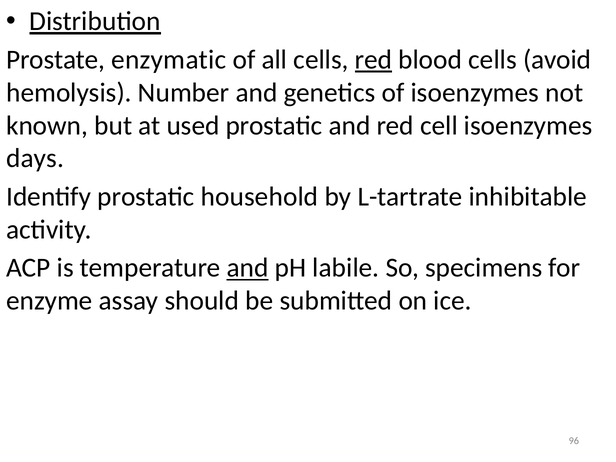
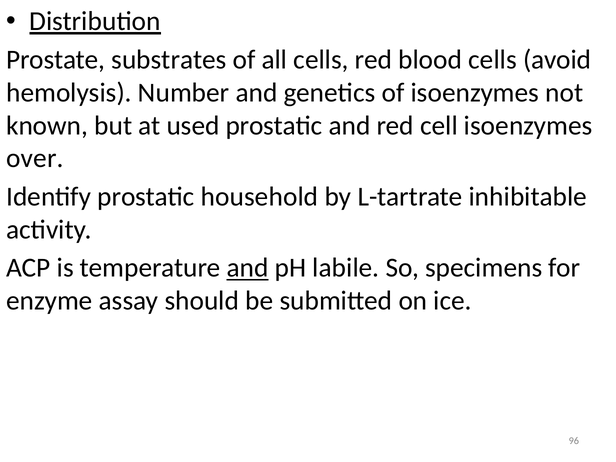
enzymatic: enzymatic -> substrates
red at (374, 60) underline: present -> none
days: days -> over
